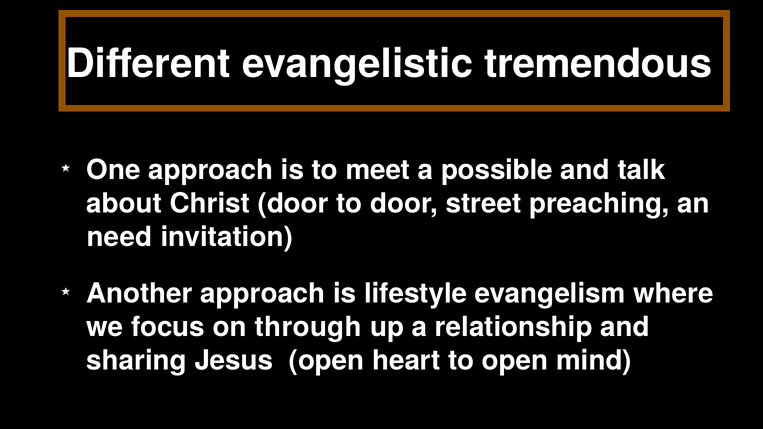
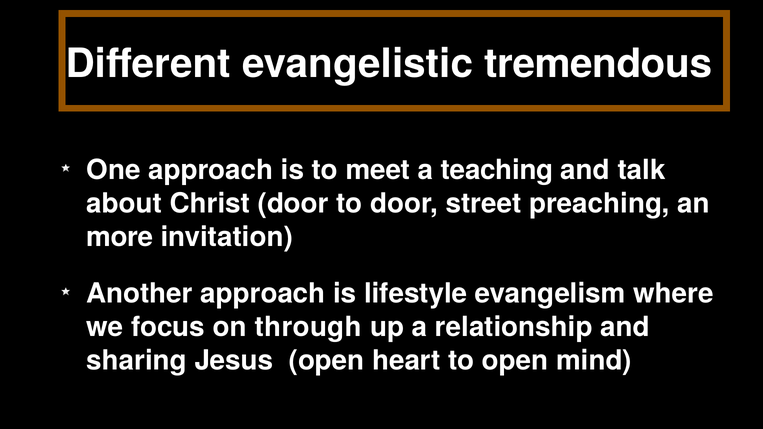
possible: possible -> teaching
need: need -> more
